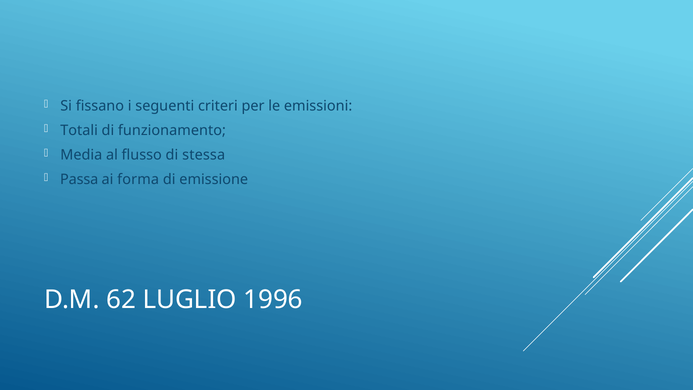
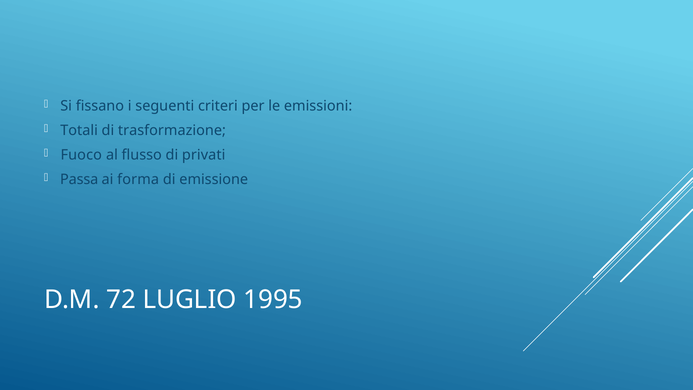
funzionamento: funzionamento -> trasformazione
Media: Media -> Fuoco
stessa: stessa -> privati
62: 62 -> 72
1996: 1996 -> 1995
